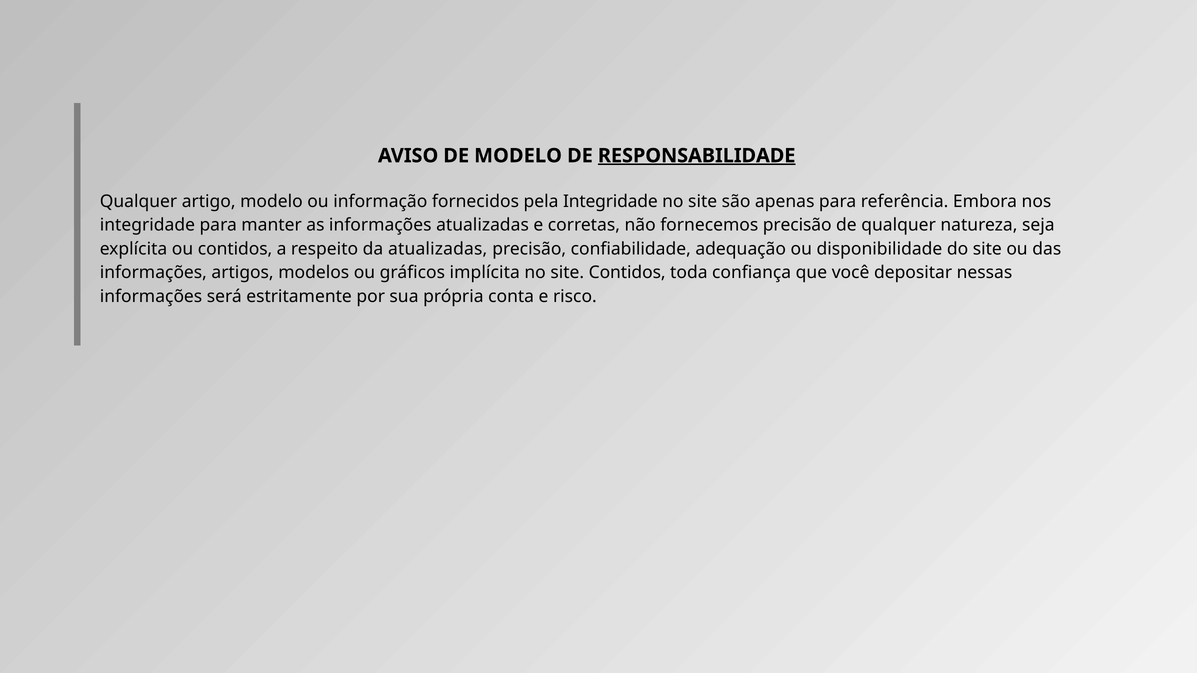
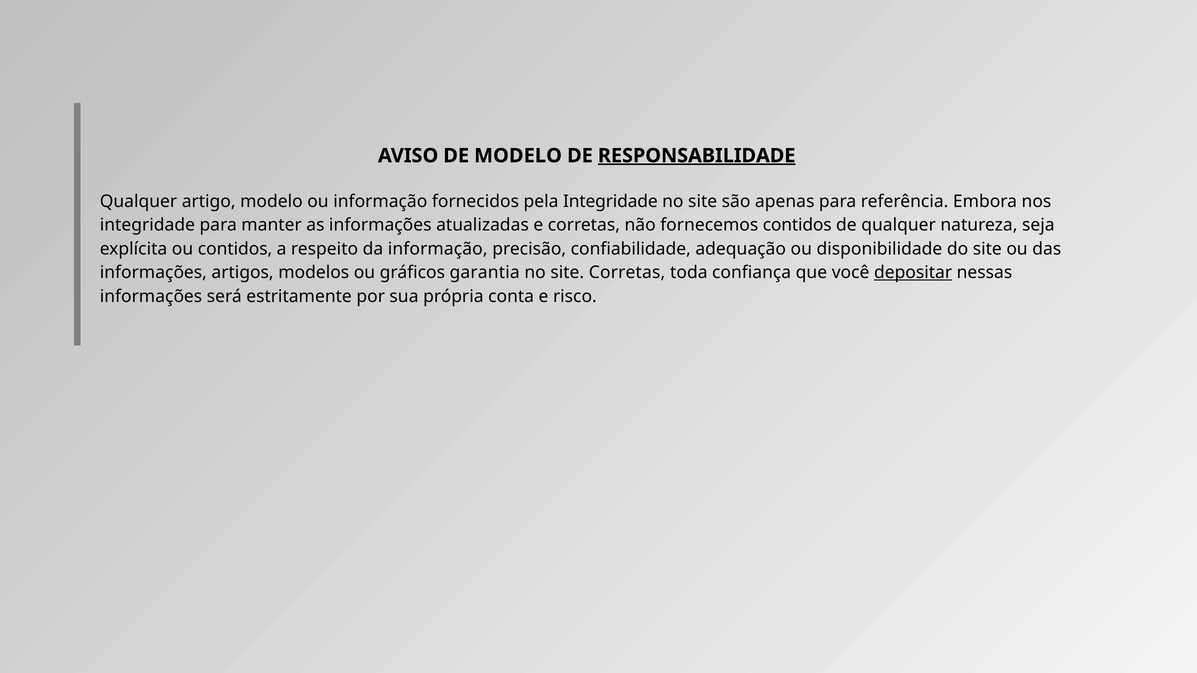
fornecemos precisão: precisão -> contidos
da atualizadas: atualizadas -> informação
implícita: implícita -> garantia
site Contidos: Contidos -> Corretas
depositar underline: none -> present
